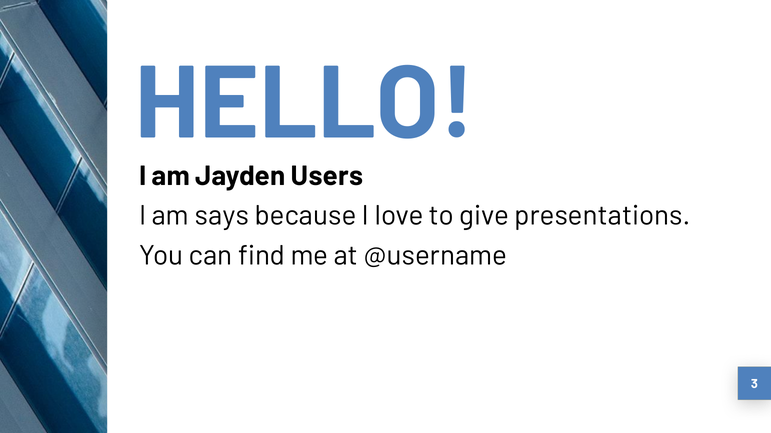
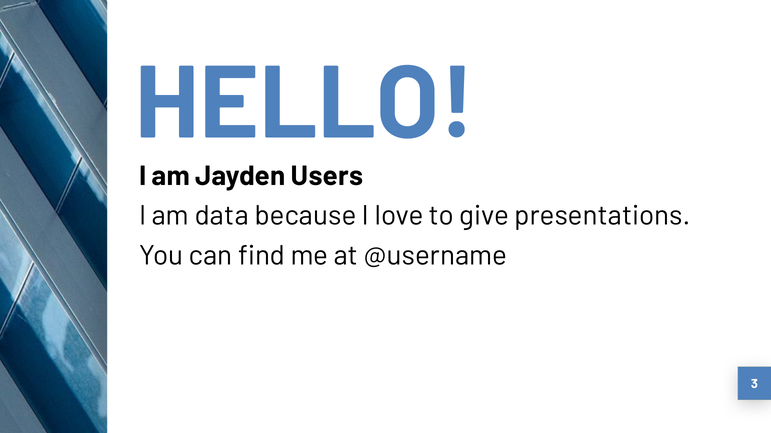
says: says -> data
